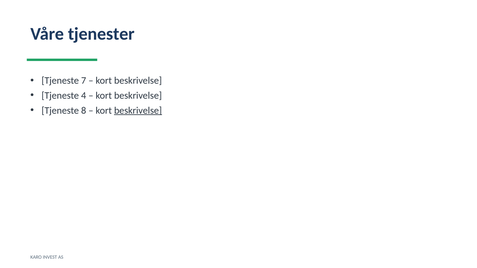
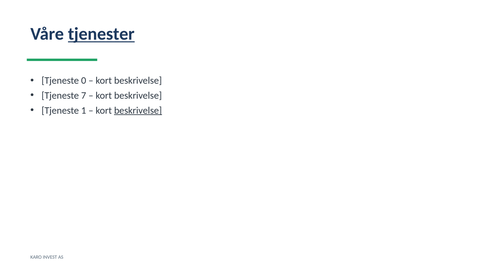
tjenester underline: none -> present
7: 7 -> 0
4: 4 -> 7
8: 8 -> 1
